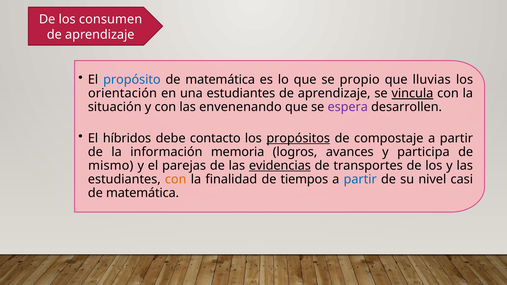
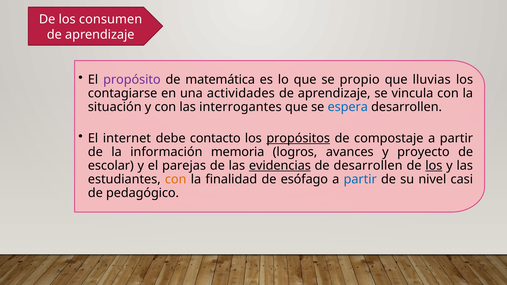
propósito colour: blue -> purple
orientación: orientación -> contagiarse
una estudiantes: estudiantes -> actividades
vincula underline: present -> none
envenenando: envenenando -> interrogantes
espera colour: purple -> blue
híbridos: híbridos -> internet
participa: participa -> proyecto
mismo: mismo -> escolar
de transportes: transportes -> desarrollen
los at (434, 166) underline: none -> present
tiempos: tiempos -> esófago
matemática at (143, 193): matemática -> pedagógico
